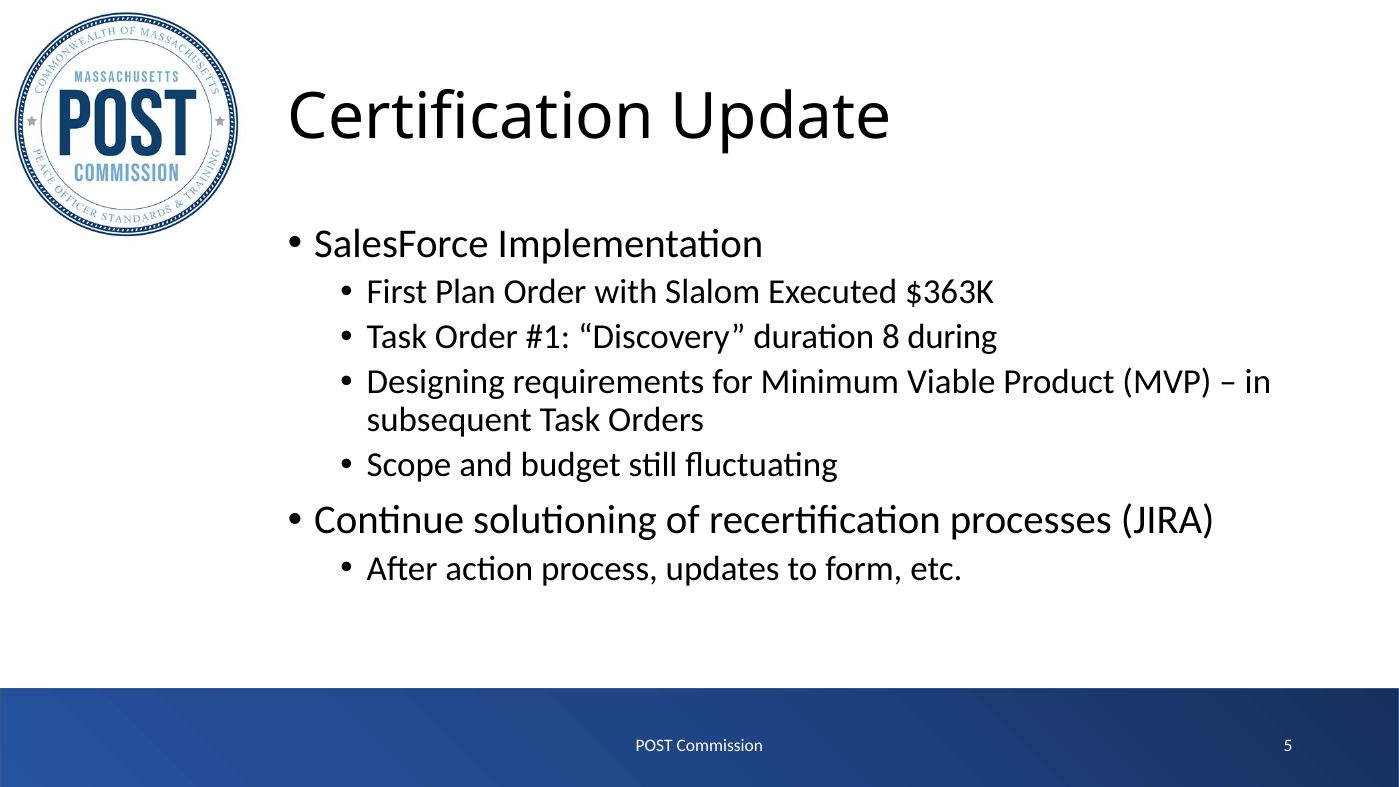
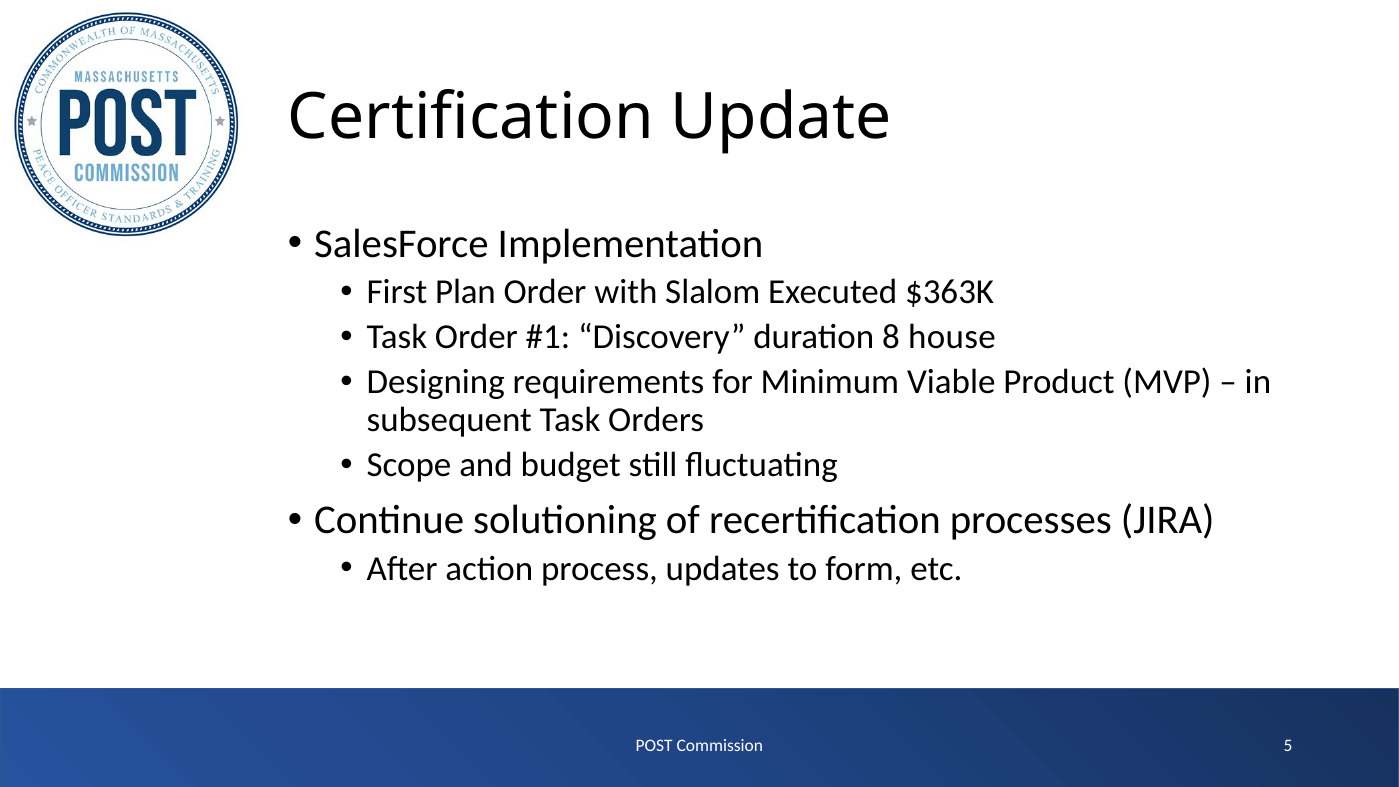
during: during -> house
